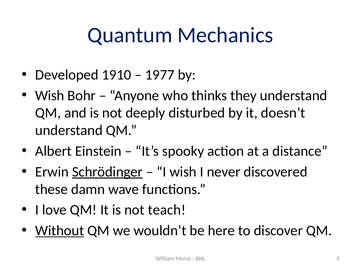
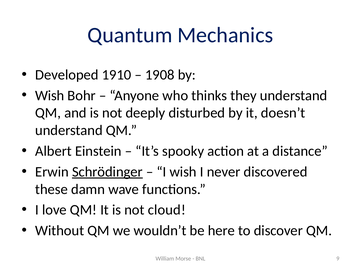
1977: 1977 -> 1908
teach: teach -> cloud
Without underline: present -> none
